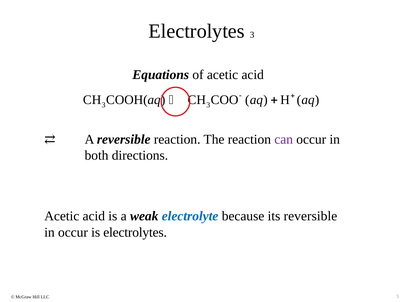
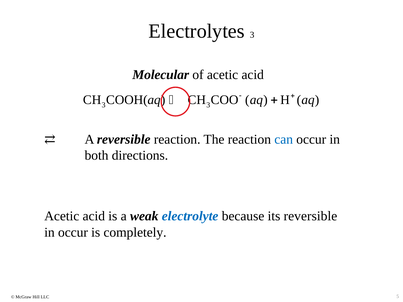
Equations: Equations -> Molecular
can colour: purple -> blue
is electrolytes: electrolytes -> completely
